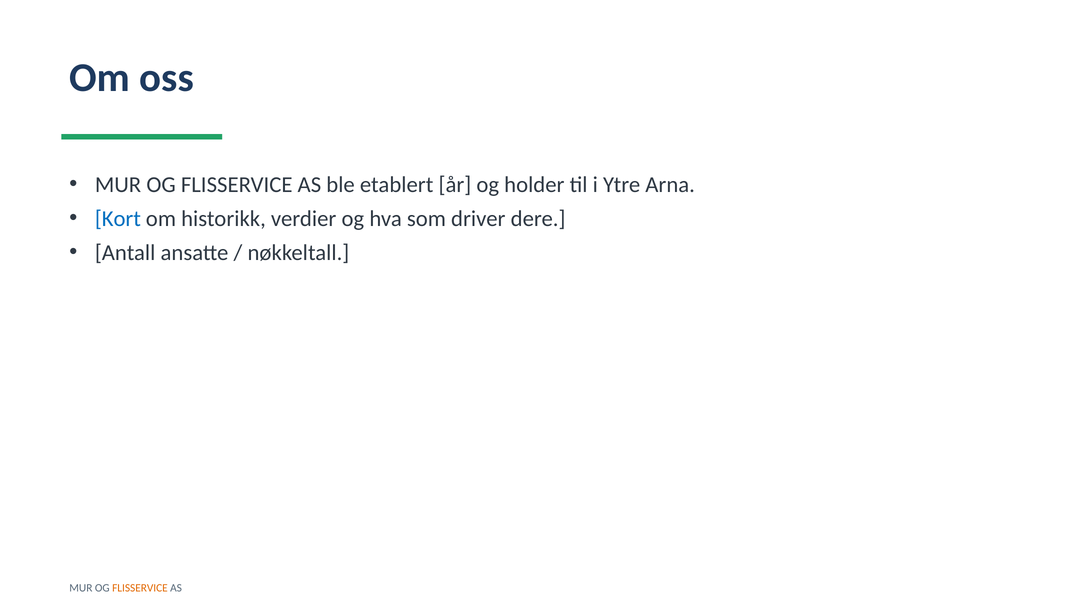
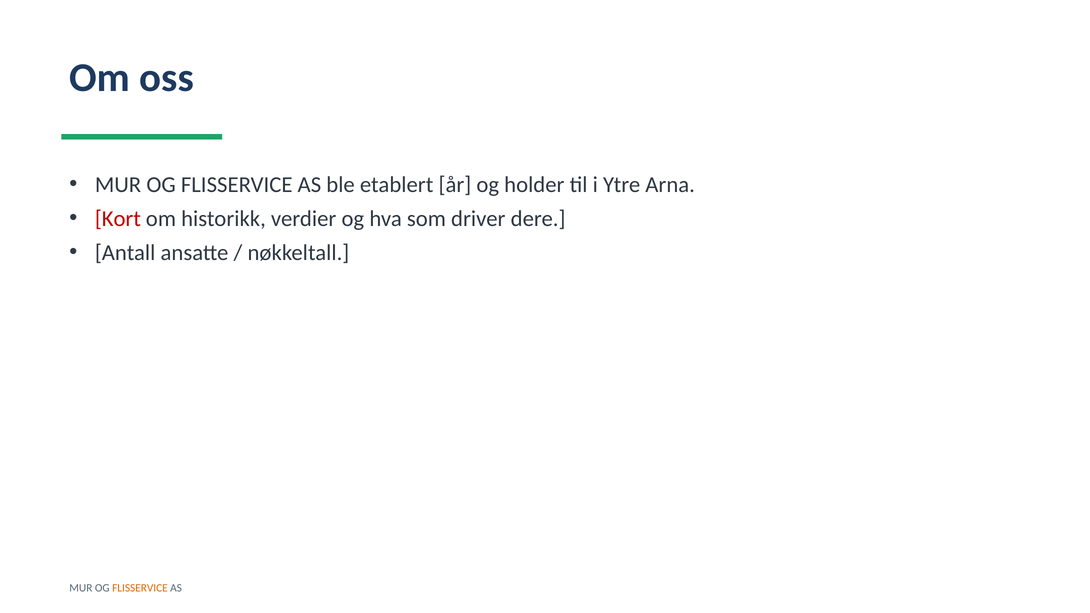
Kort colour: blue -> red
